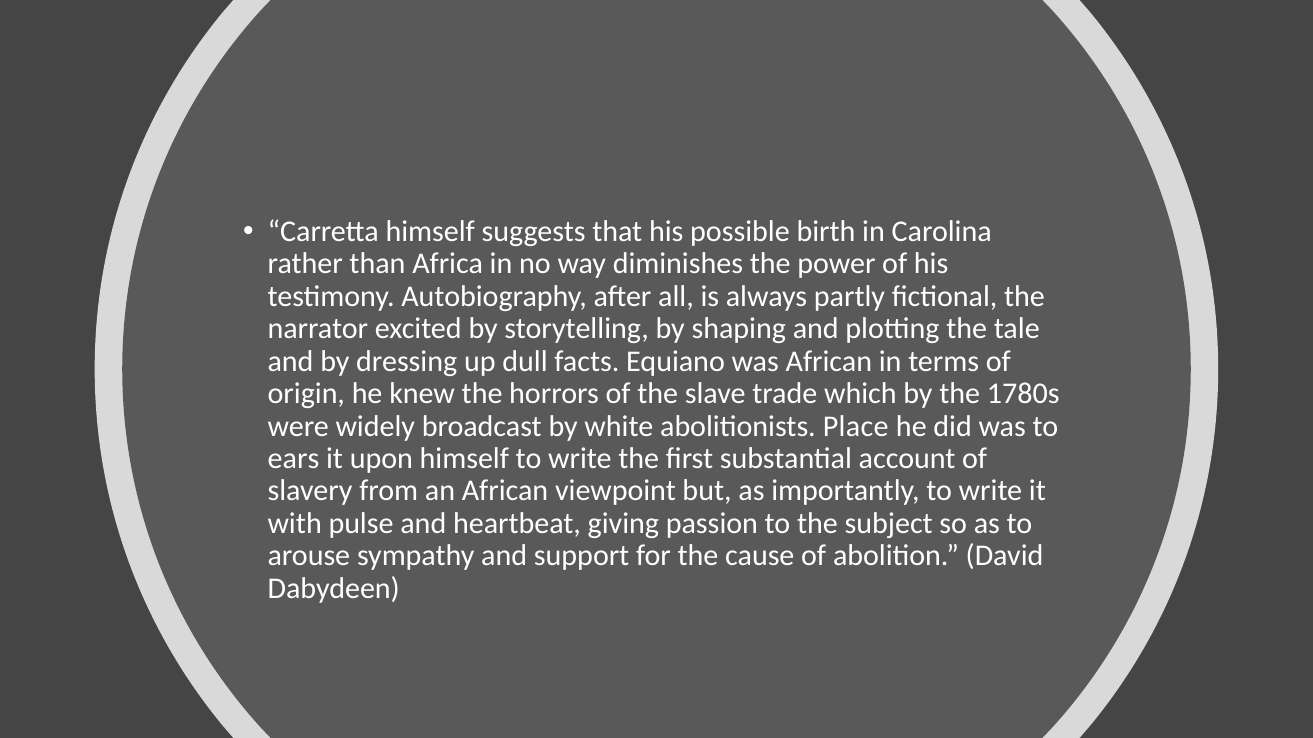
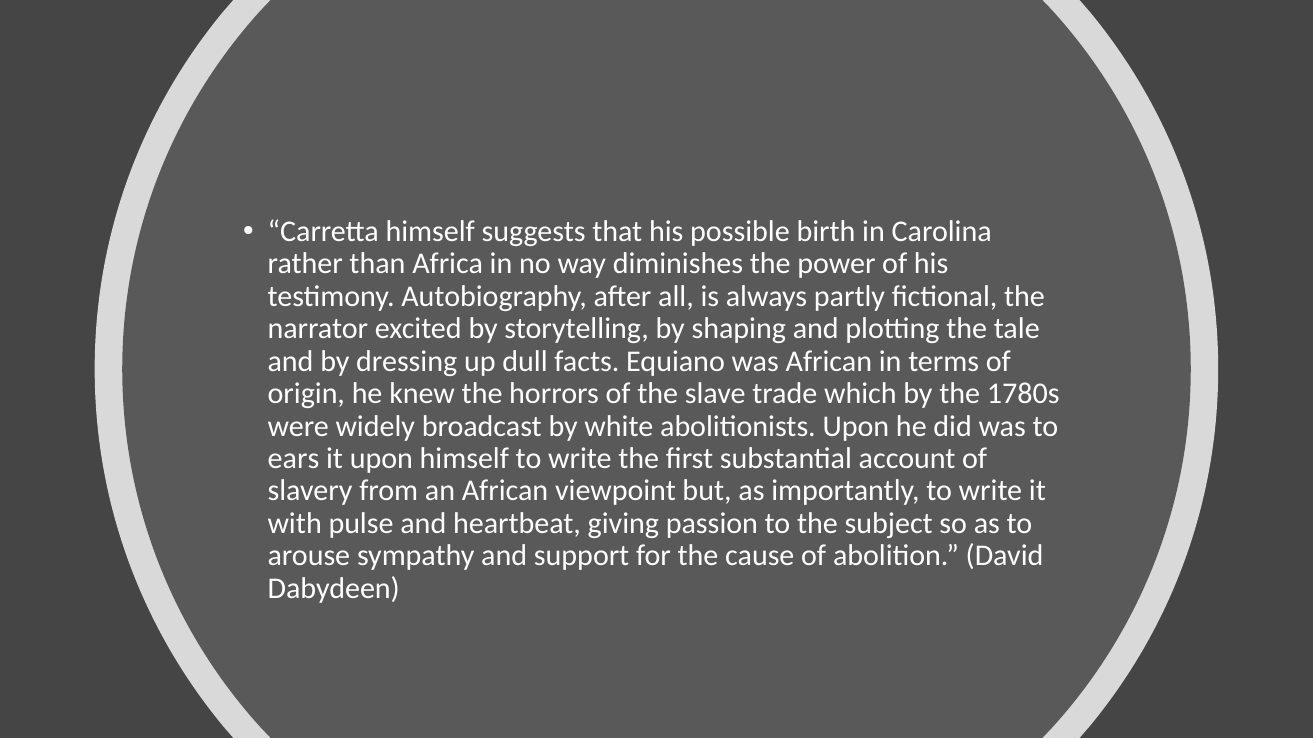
abolitionists Place: Place -> Upon
